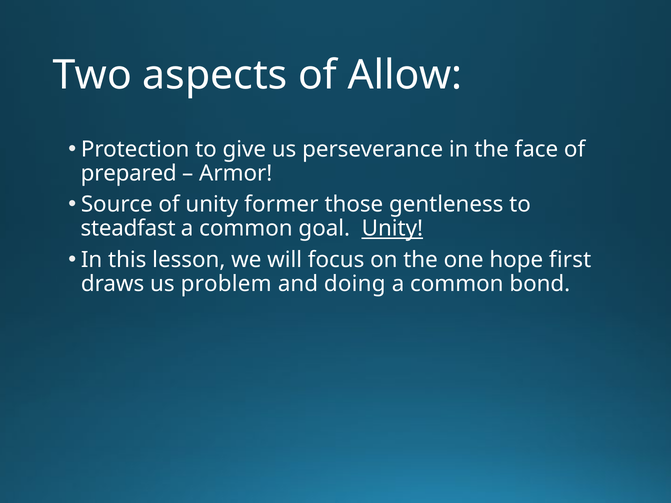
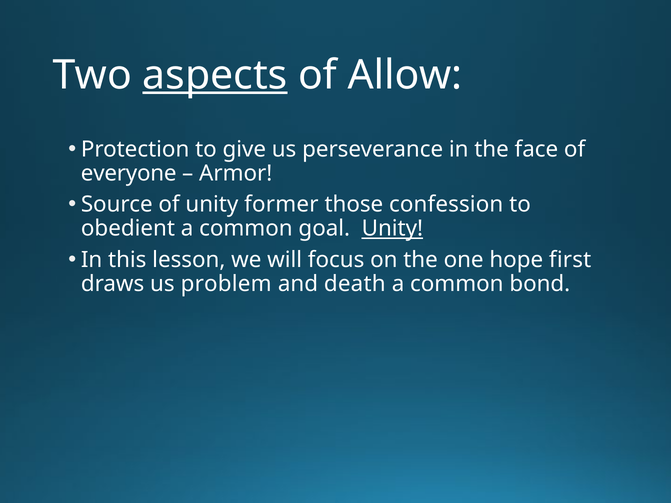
aspects underline: none -> present
prepared: prepared -> everyone
gentleness: gentleness -> confession
steadfast: steadfast -> obedient
doing: doing -> death
